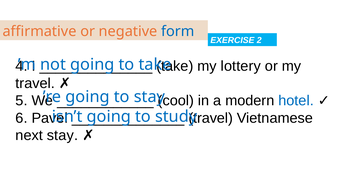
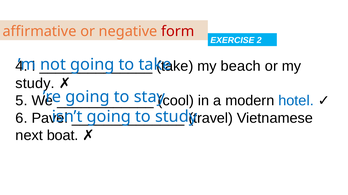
form colour: blue -> red
lottery: lottery -> beach
travel at (35, 84): travel -> study
next stay: stay -> boat
